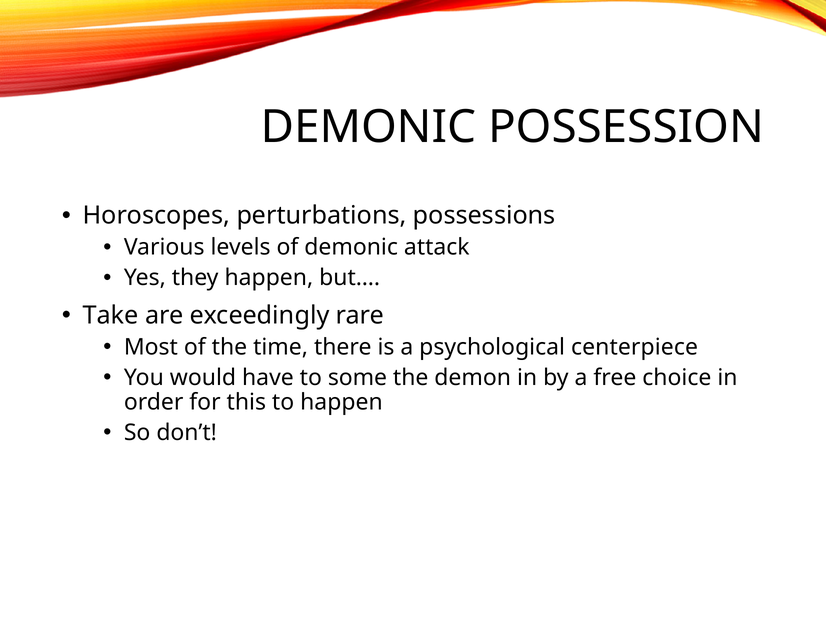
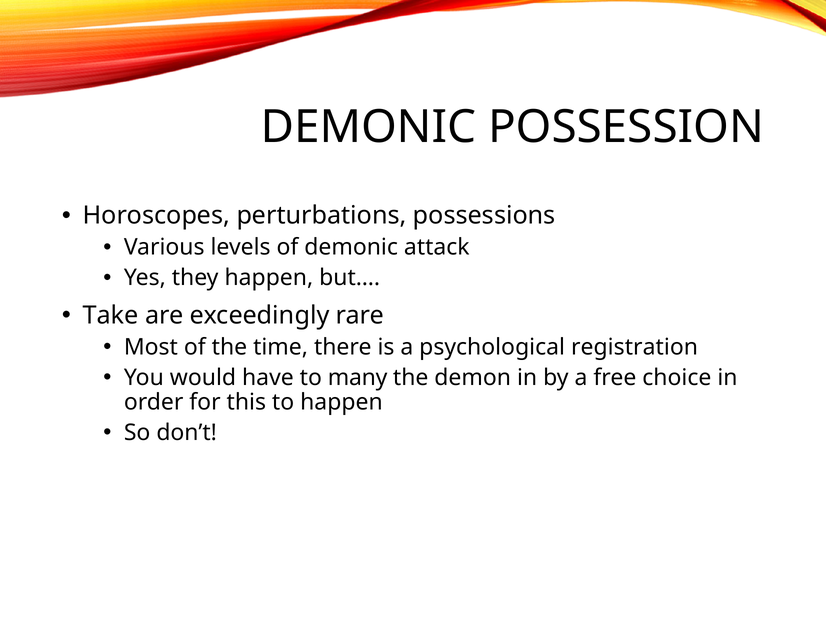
centerpiece: centerpiece -> registration
some: some -> many
